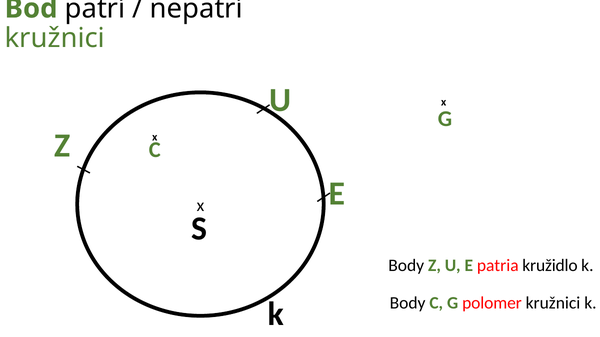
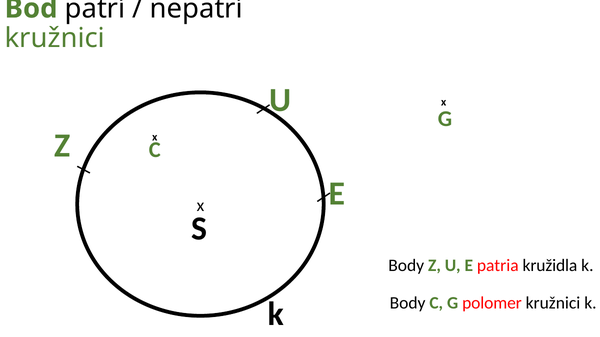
kružidlo: kružidlo -> kružidla
